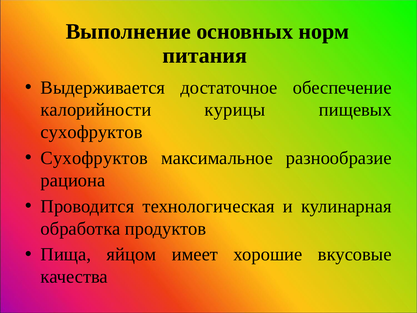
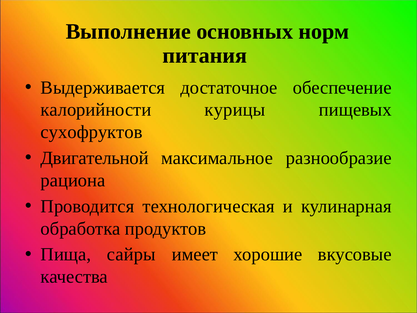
Сухофруктов at (94, 158): Сухофруктов -> Двигательной
яйцом: яйцом -> сайры
